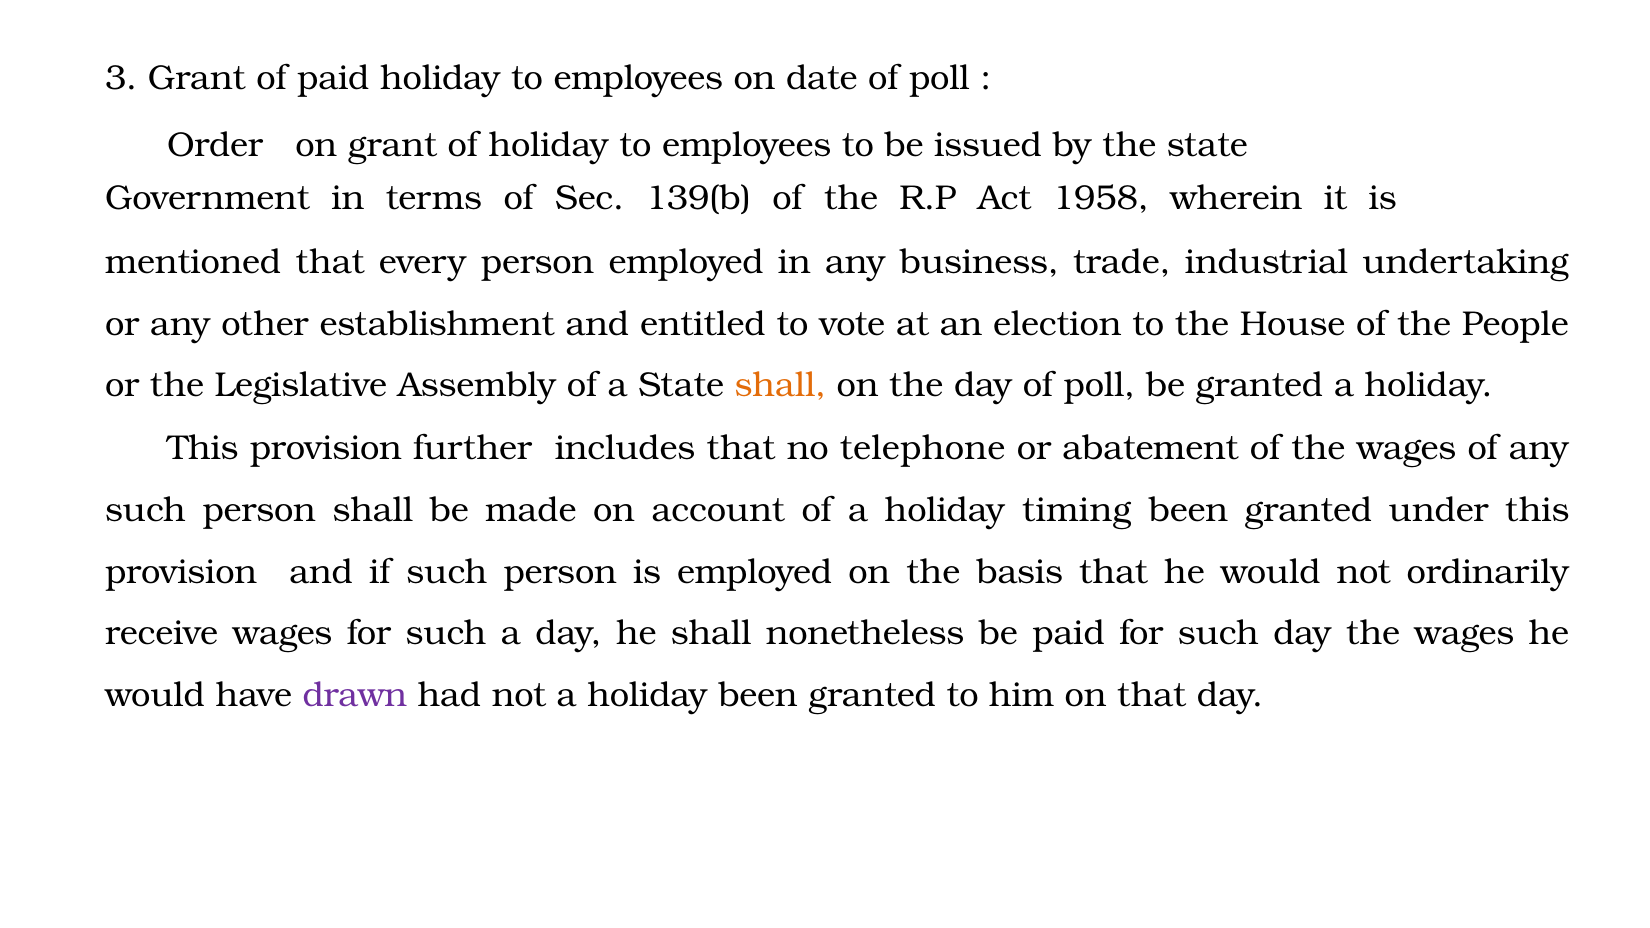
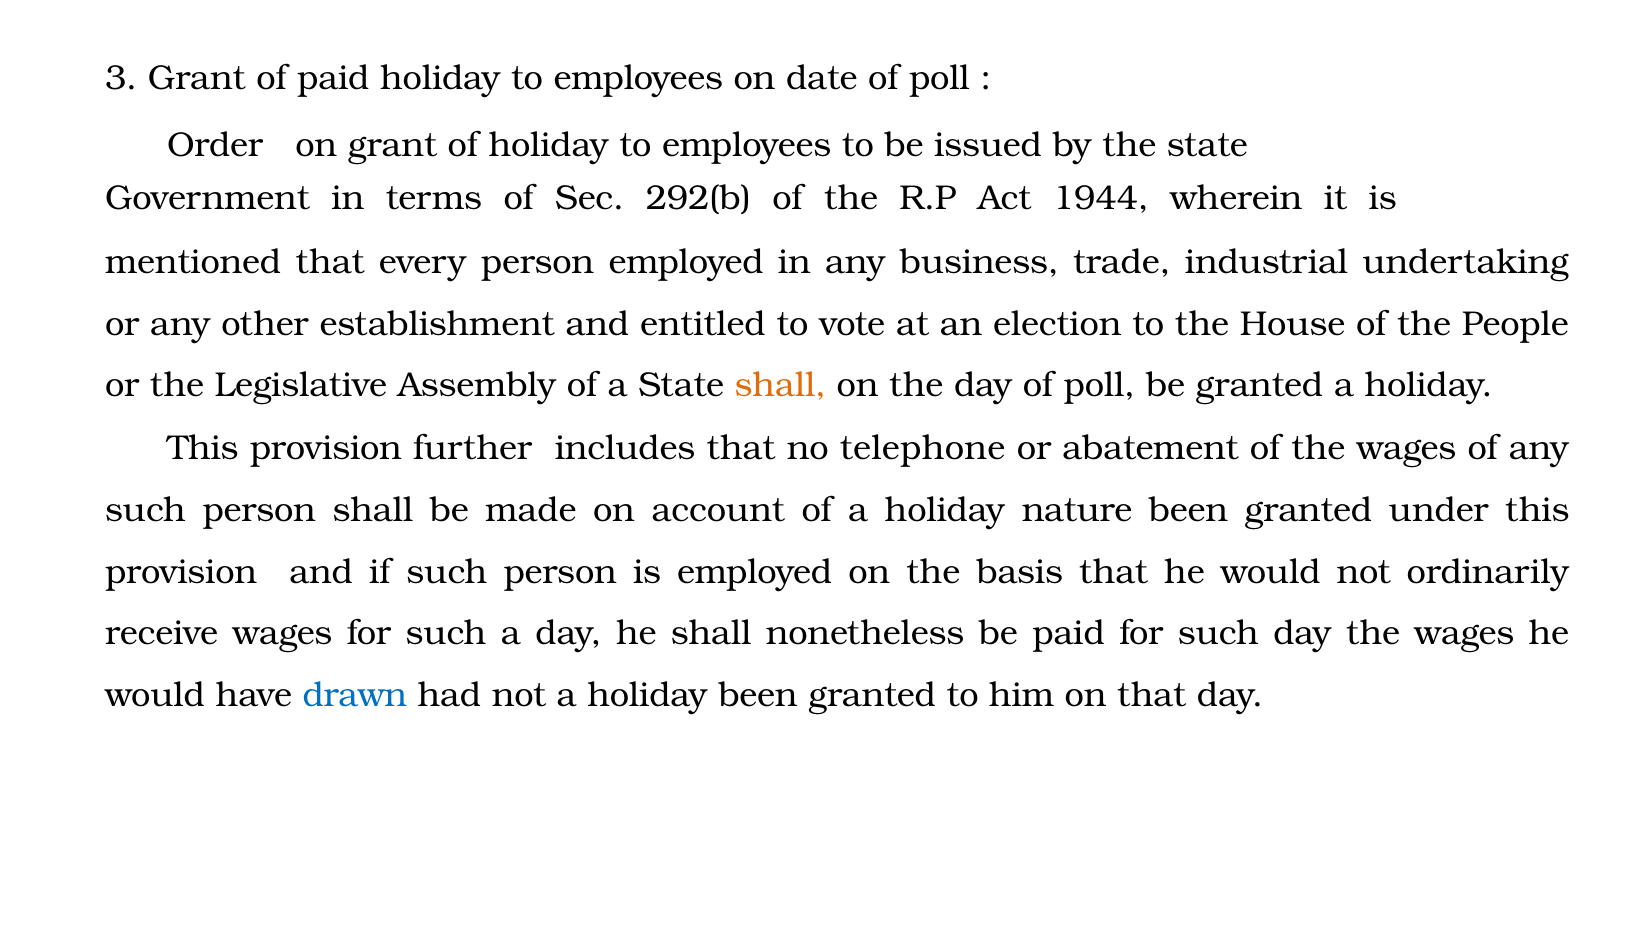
139(b: 139(b -> 292(b
1958: 1958 -> 1944
timing: timing -> nature
drawn colour: purple -> blue
